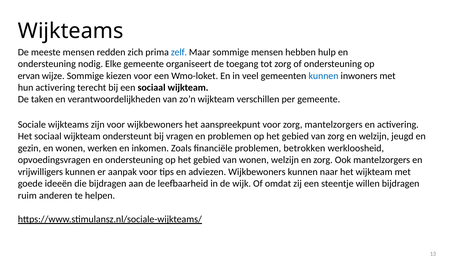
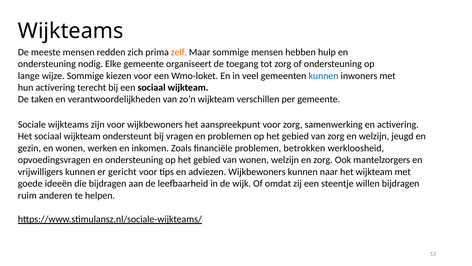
zelf colour: blue -> orange
ervan: ervan -> lange
zorg mantelzorgers: mantelzorgers -> samenwerking
aanpak: aanpak -> gericht
